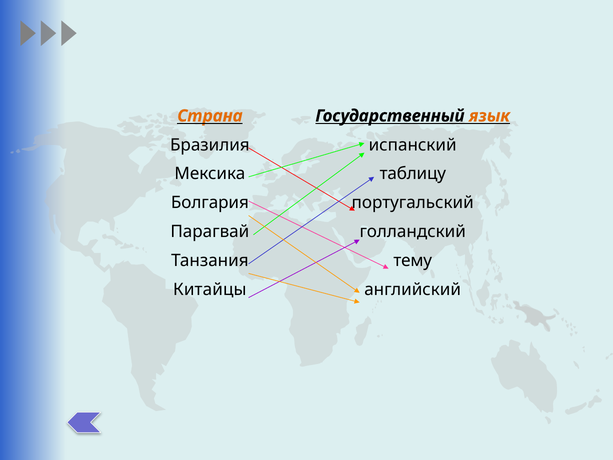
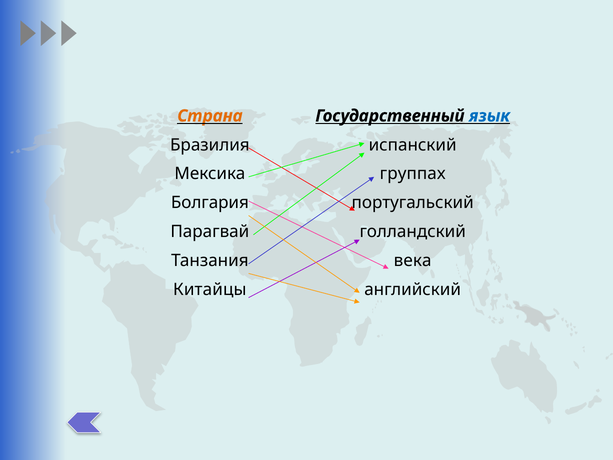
язык colour: orange -> blue
таблицу: таблицу -> группах
тему: тему -> века
